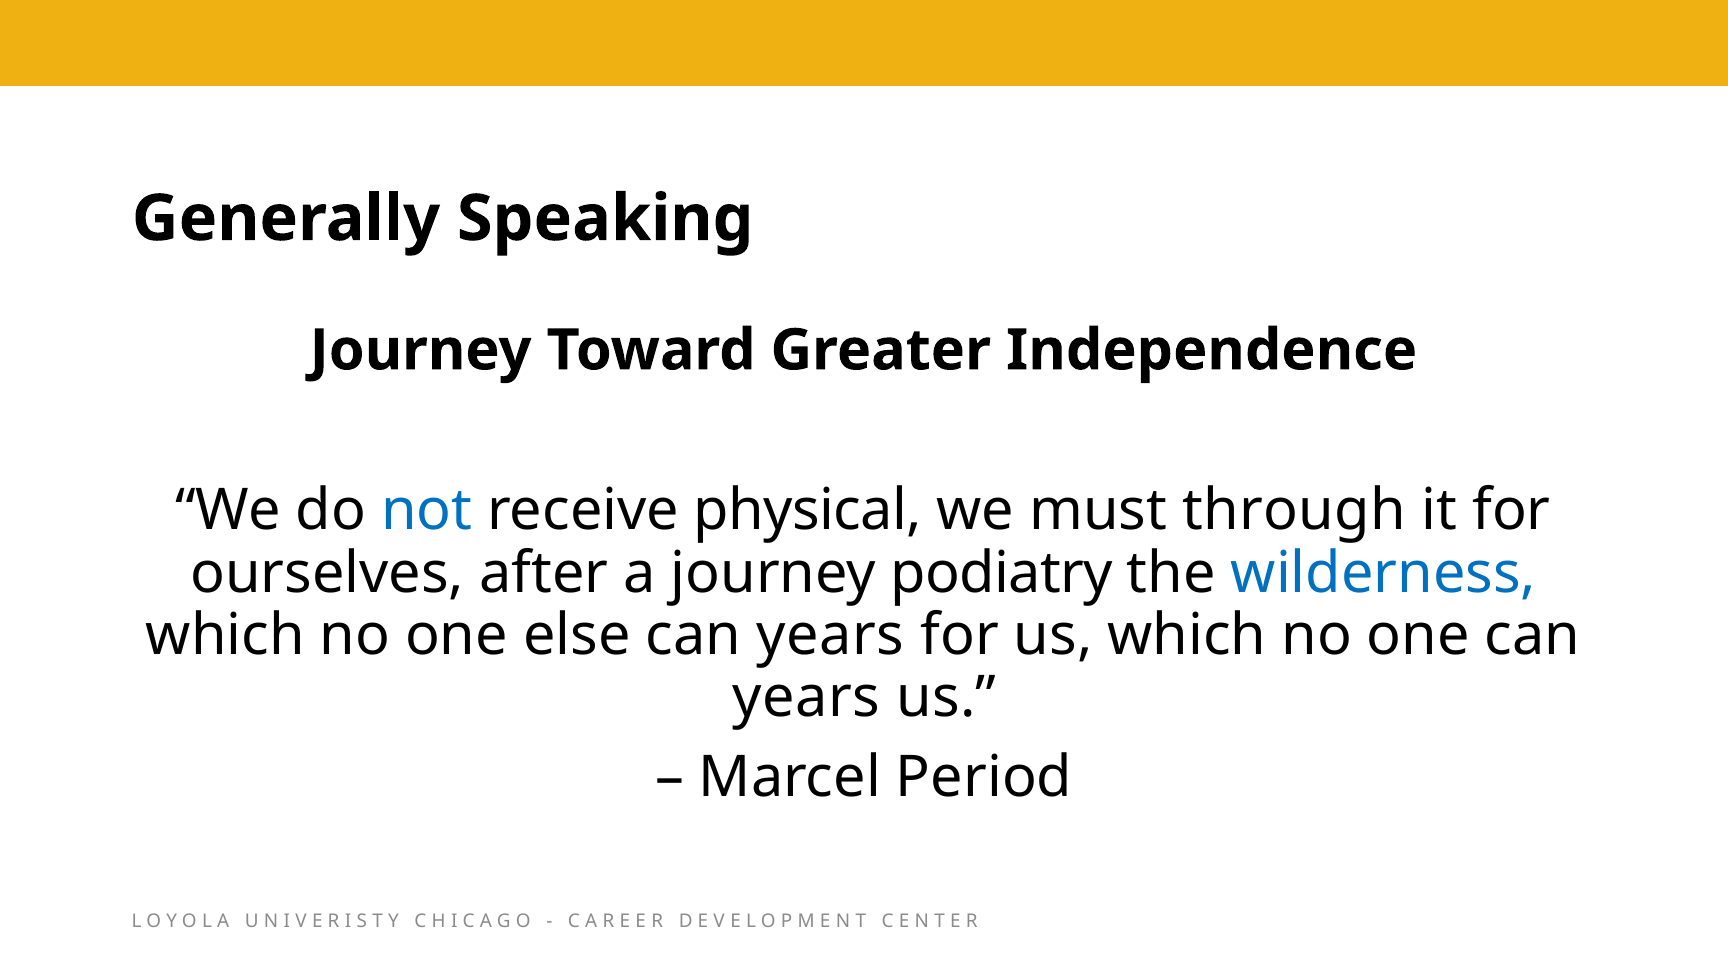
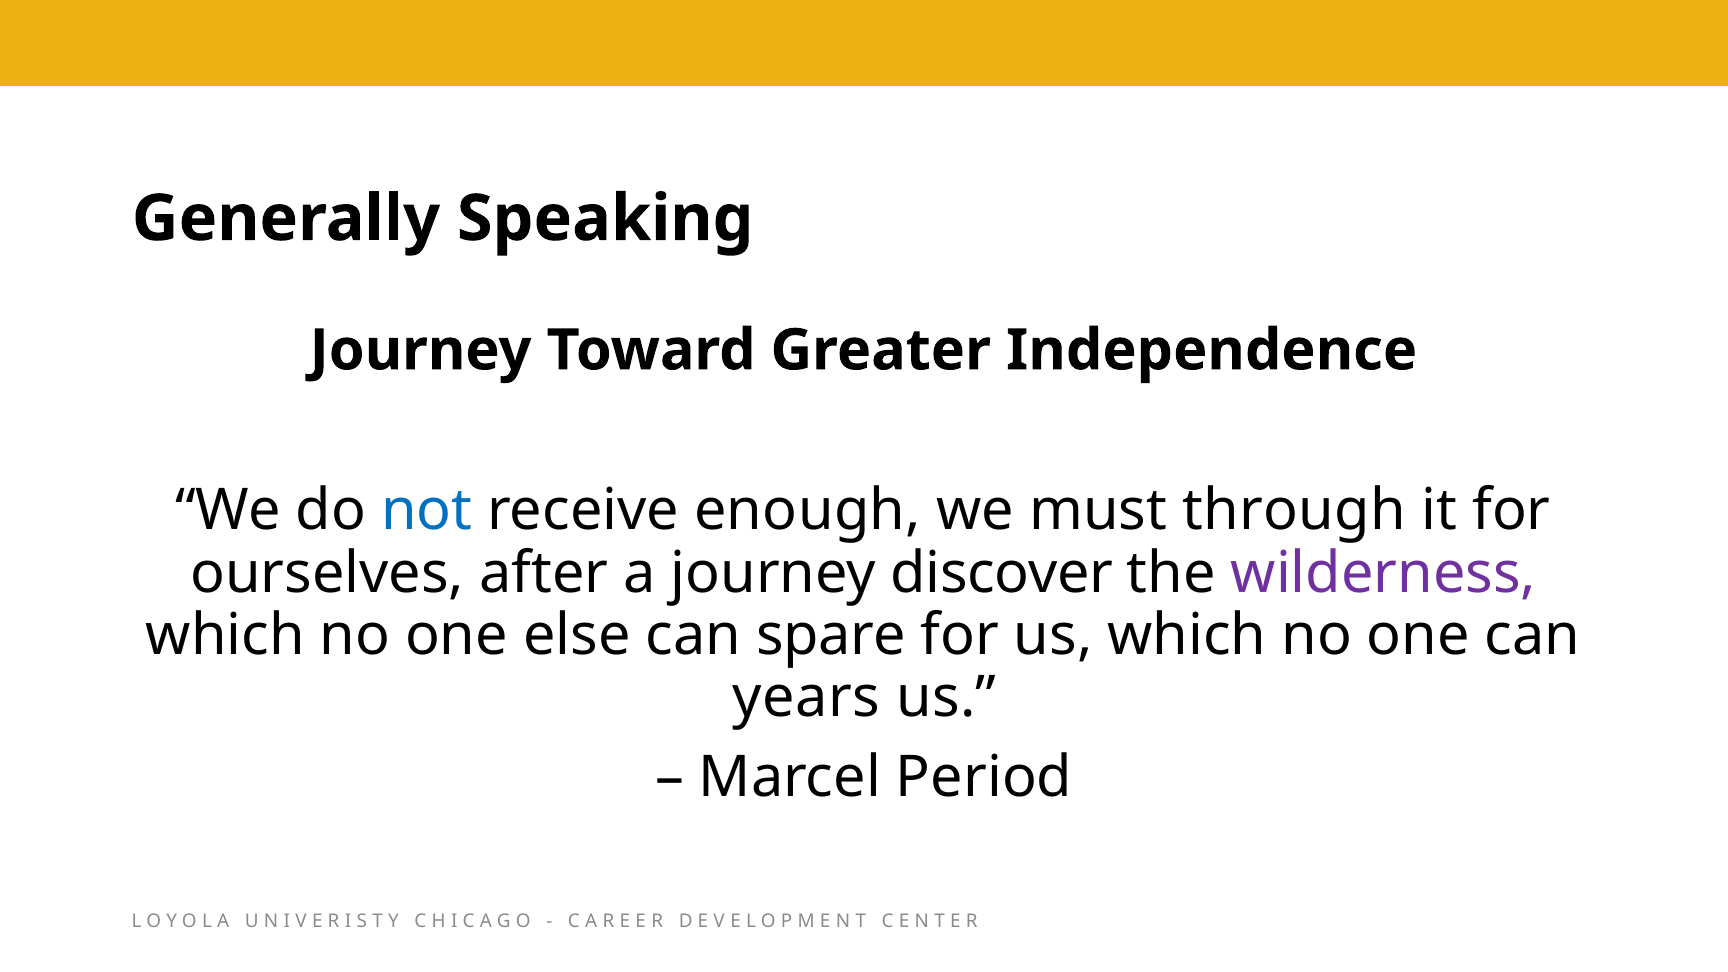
physical: physical -> enough
podiatry: podiatry -> discover
wilderness colour: blue -> purple
else can years: years -> spare
